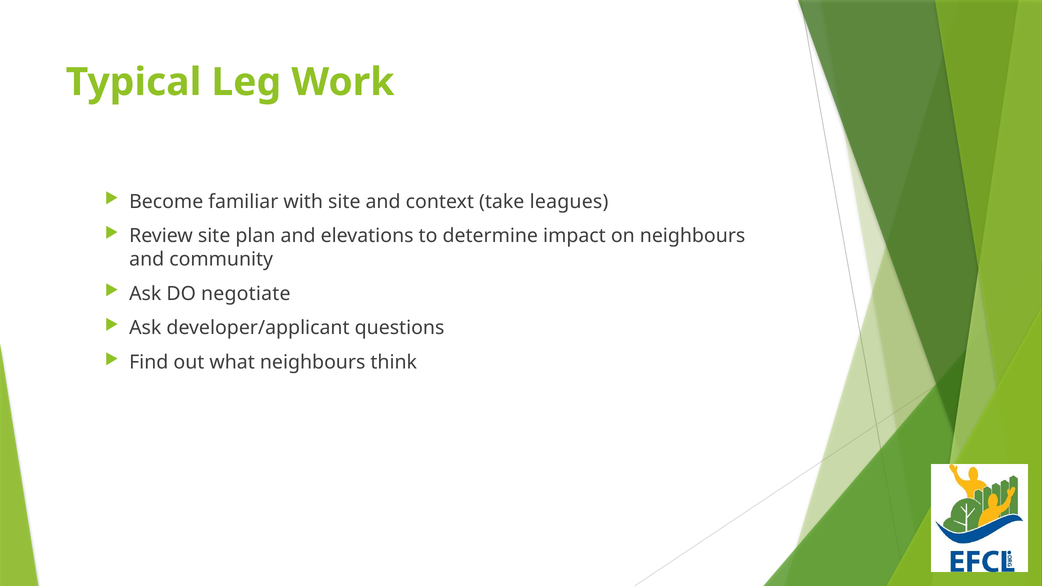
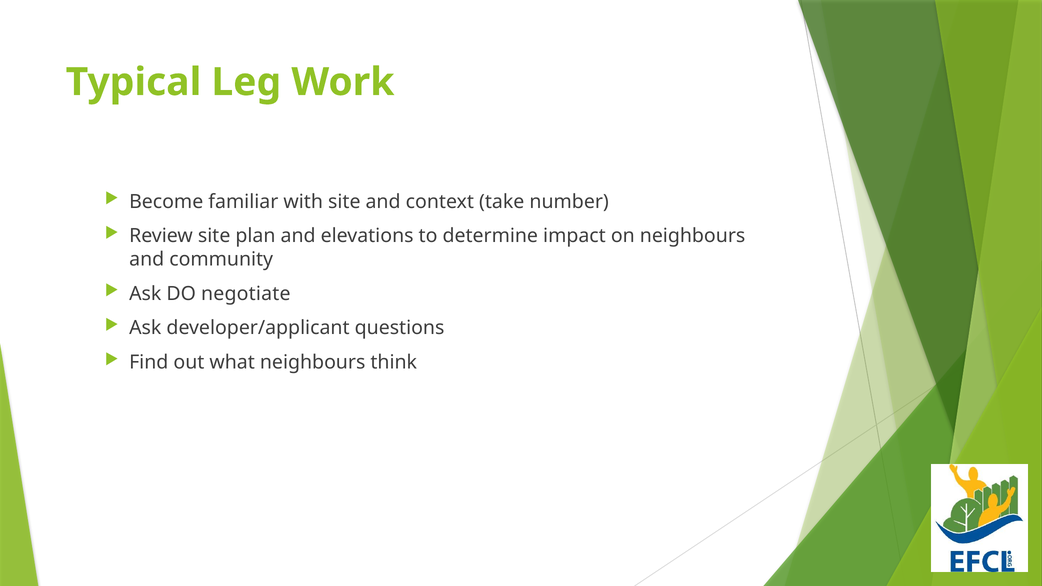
leagues: leagues -> number
